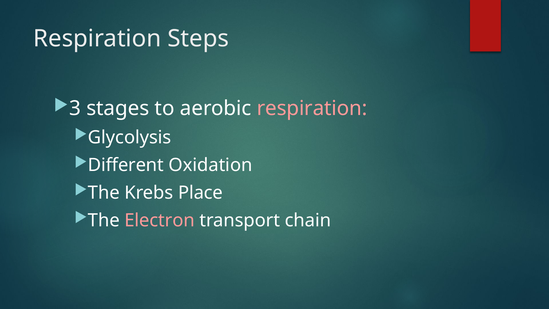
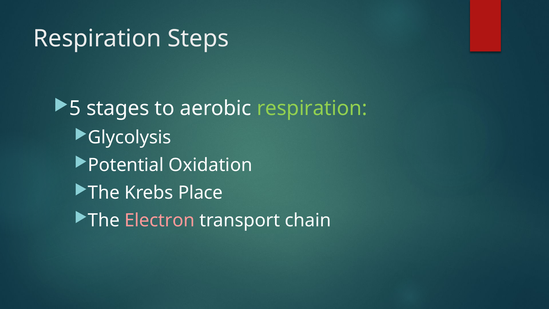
3: 3 -> 5
respiration at (312, 108) colour: pink -> light green
Different: Different -> Potential
